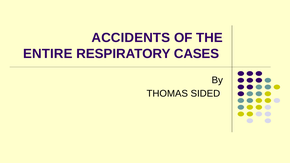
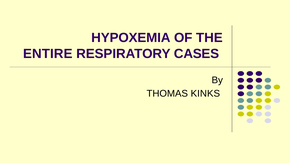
ACCIDENTS: ACCIDENTS -> HYPOXEMIA
SIDED: SIDED -> KINKS
